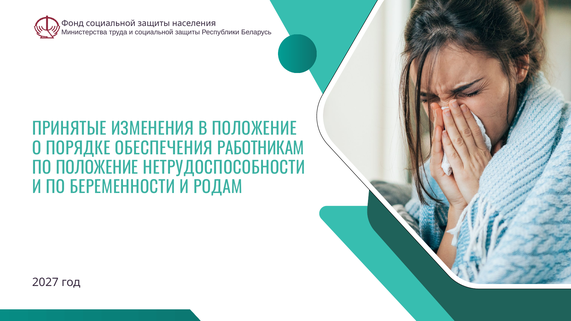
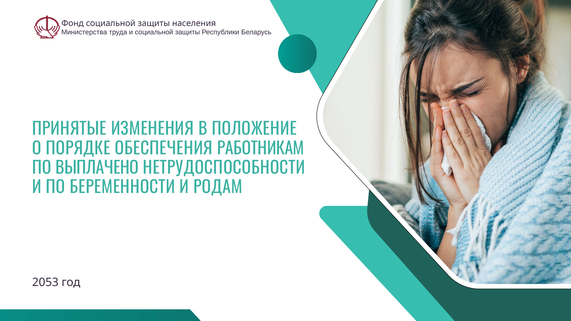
ПО ПОЛОЖЕНИЕ: ПОЛОЖЕНИЕ -> ВЫПЛАЧЕНО
2027: 2027 -> 2053
